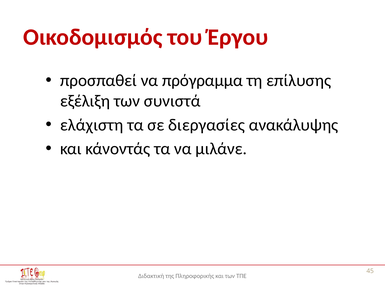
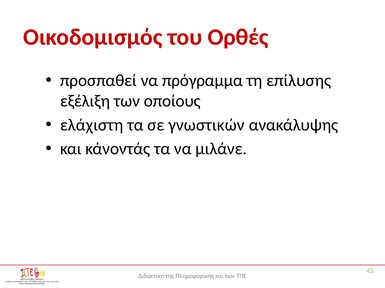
Έργου: Έργου -> Ορθές
συνιστά: συνιστά -> οποίους
διεργασίες: διεργασίες -> γνωστικών
